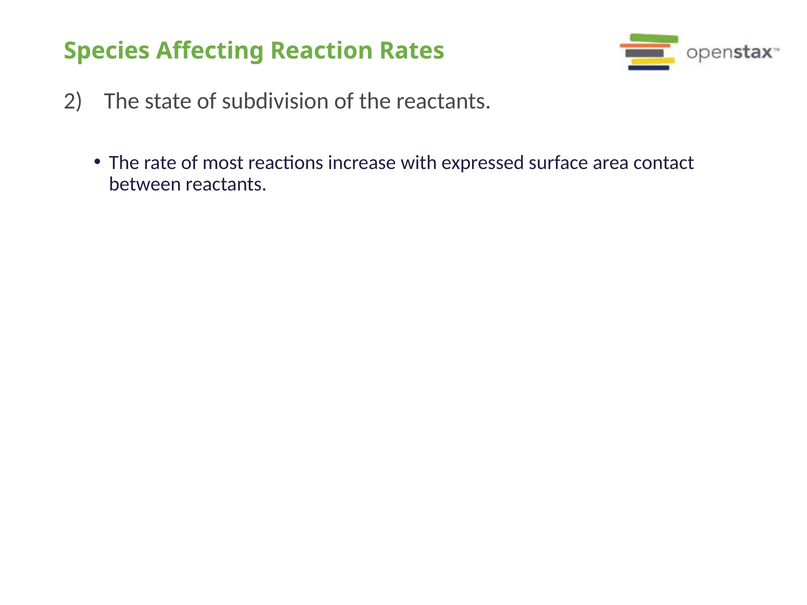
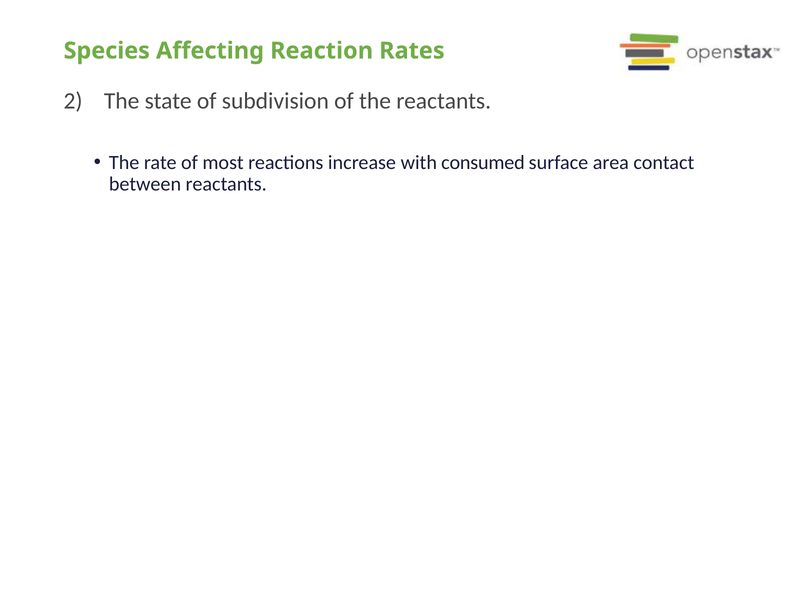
expressed: expressed -> consumed
